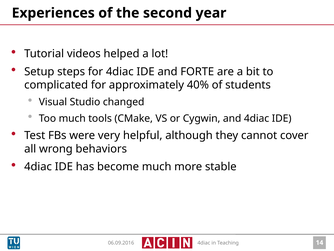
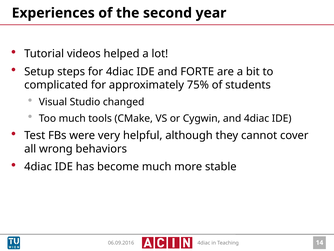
40%: 40% -> 75%
